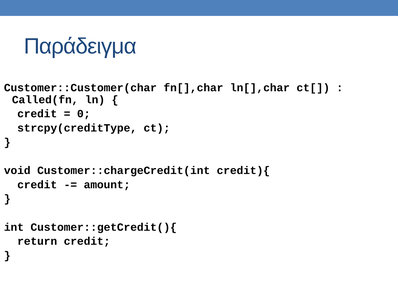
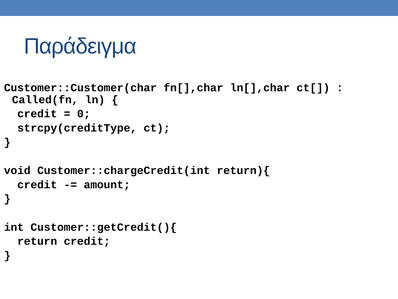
credit){: credit){ -> return){
